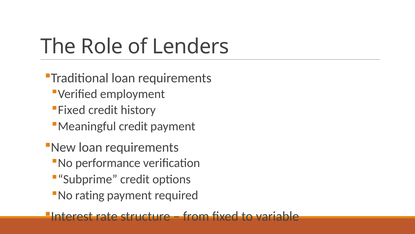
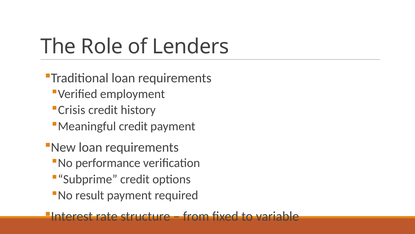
Fixed at (72, 110): Fixed -> Crisis
rating: rating -> result
